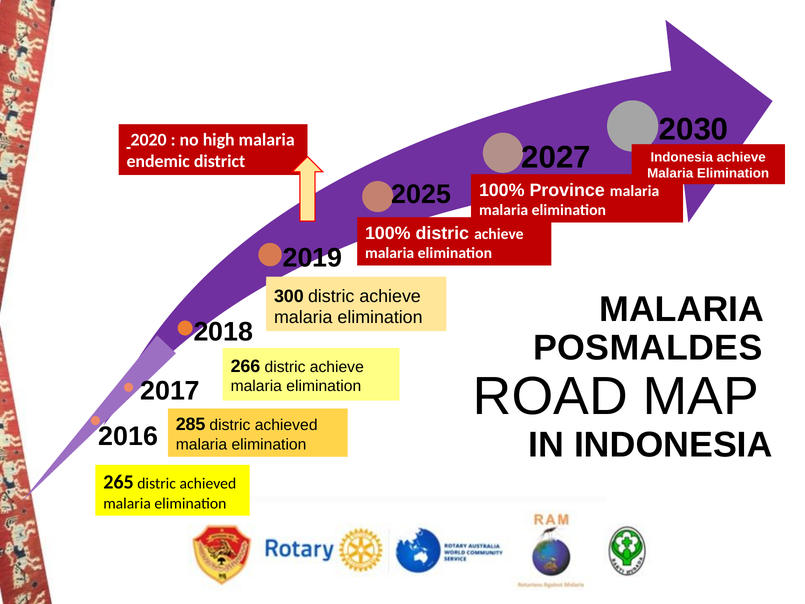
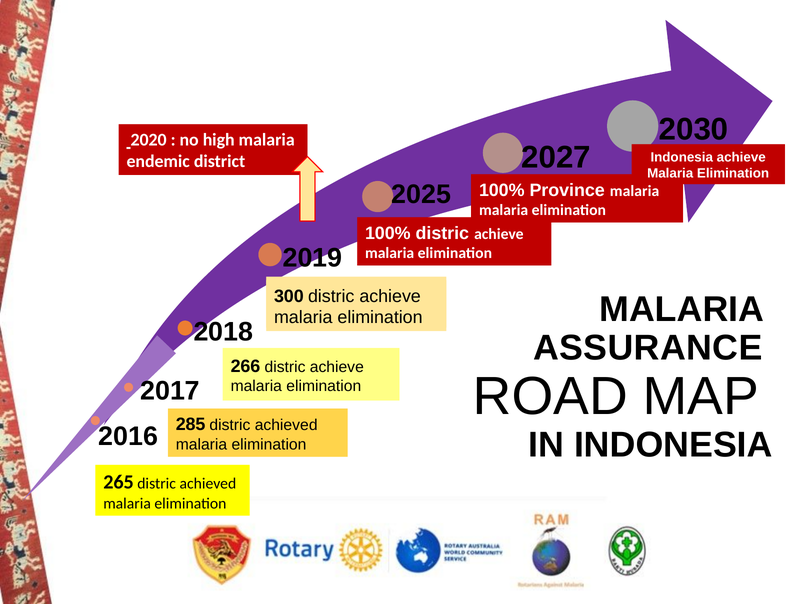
POSMALDES: POSMALDES -> ASSURANCE
